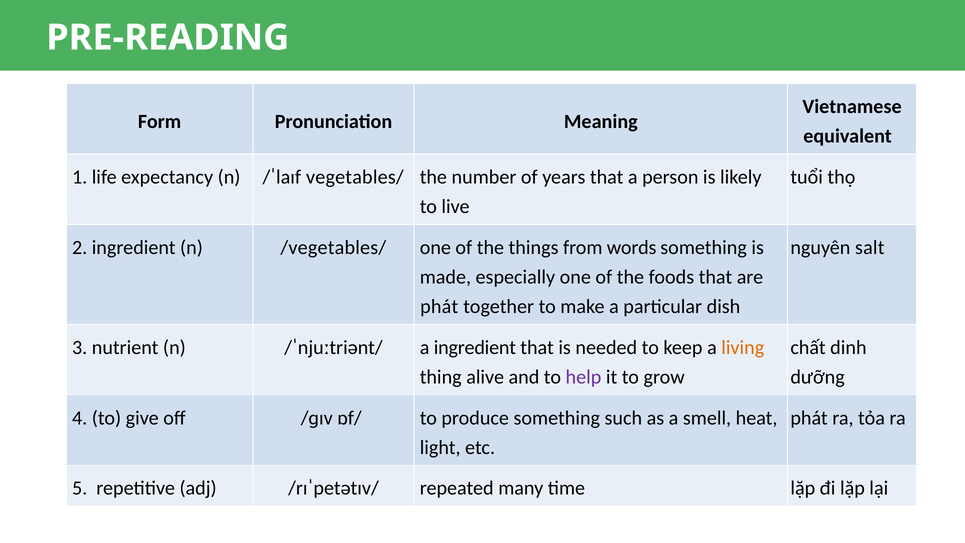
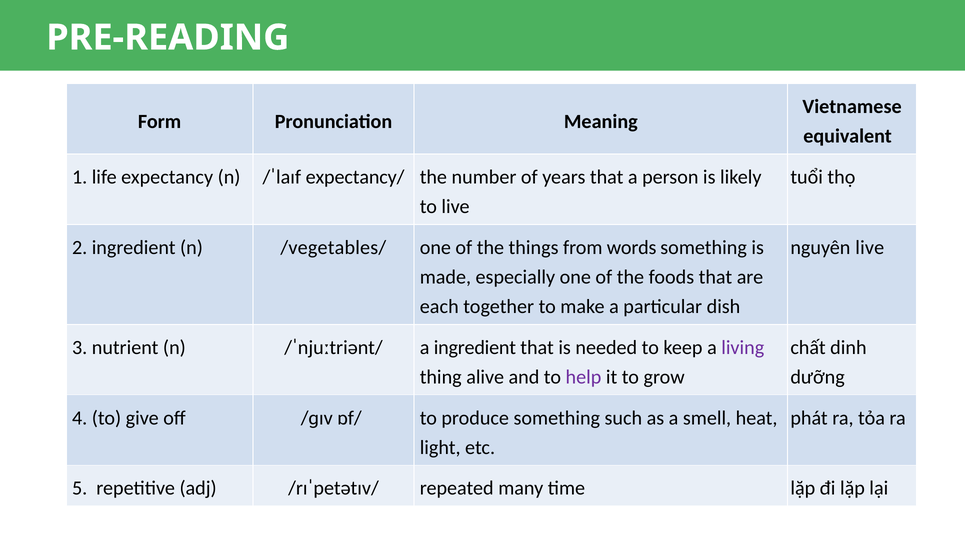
vegetables/: vegetables/ -> expectancy/
nguyên salt: salt -> live
phát at (439, 306): phát -> each
living colour: orange -> purple
